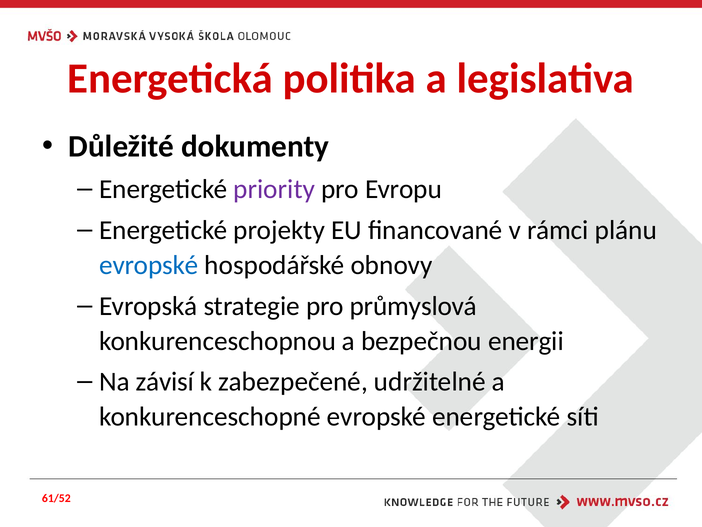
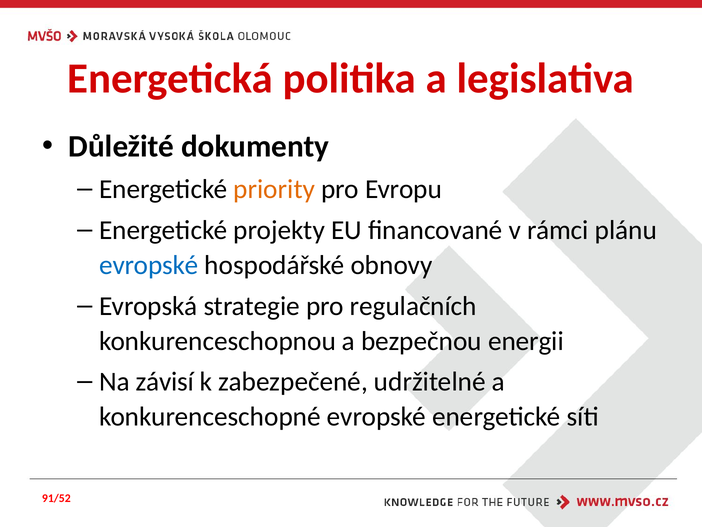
priority colour: purple -> orange
průmyslová: průmyslová -> regulačních
61/52: 61/52 -> 91/52
